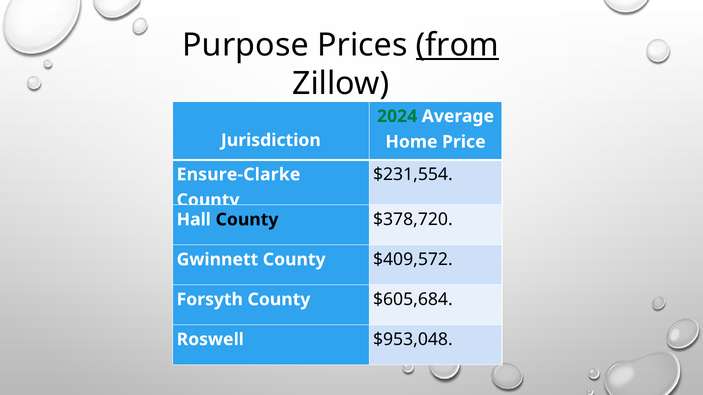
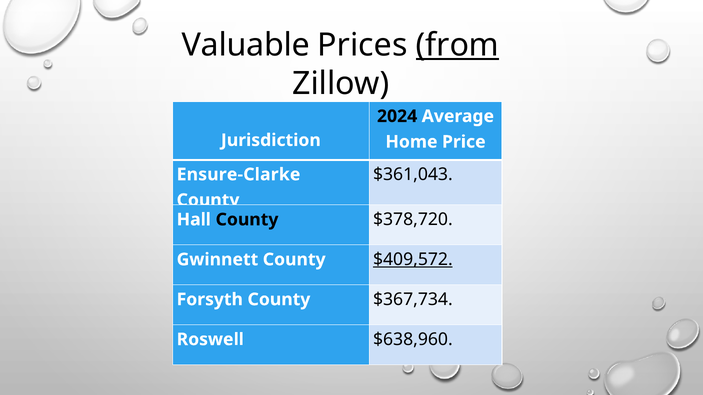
Purpose: Purpose -> Valuable
2024 colour: green -> black
$231,554: $231,554 -> $361,043
$409,572 underline: none -> present
$605,684: $605,684 -> $367,734
$953,048: $953,048 -> $638,960
